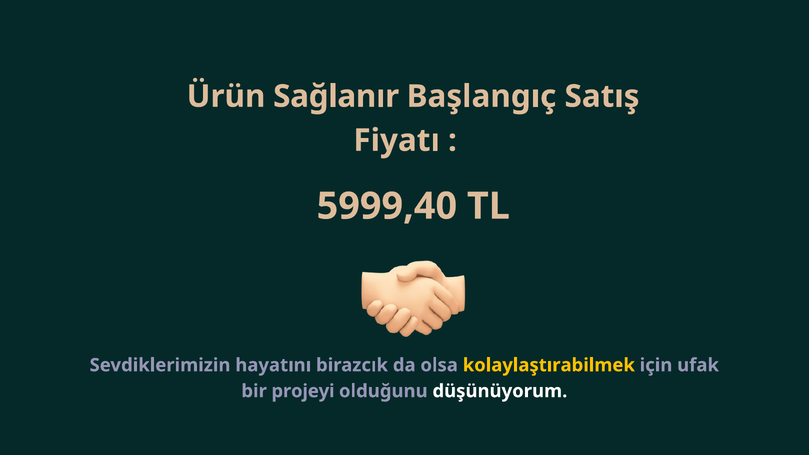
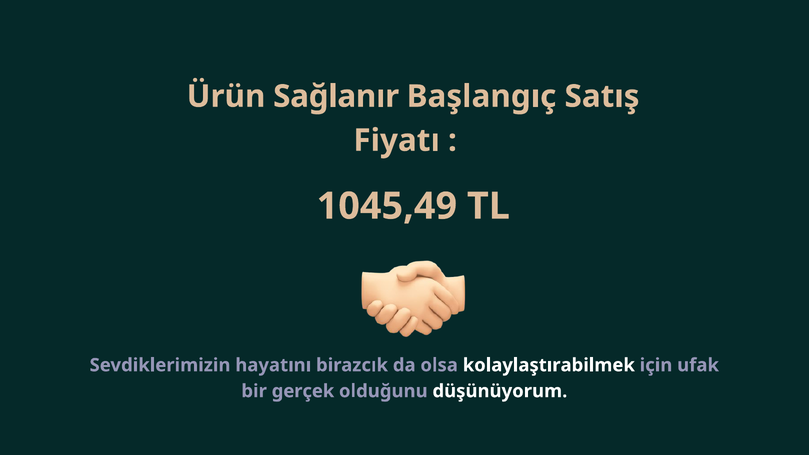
5999,40: 5999,40 -> 1045,49
kolaylaştırabilmek colour: yellow -> white
projeyi: projeyi -> gerçek
